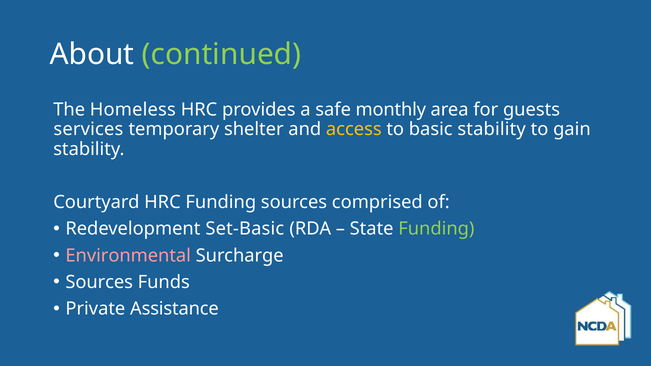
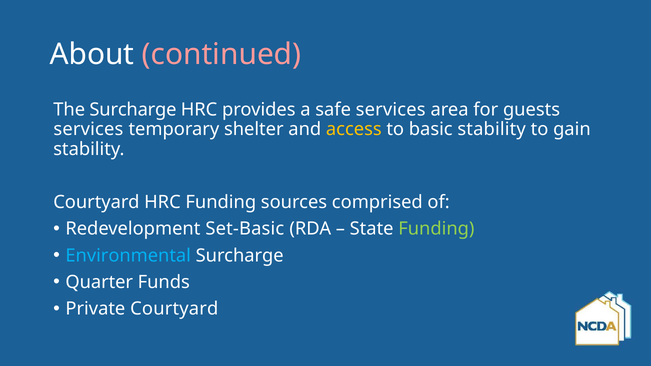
continued colour: light green -> pink
The Homeless: Homeless -> Surcharge
safe monthly: monthly -> services
Environmental colour: pink -> light blue
Sources at (99, 282): Sources -> Quarter
Private Assistance: Assistance -> Courtyard
